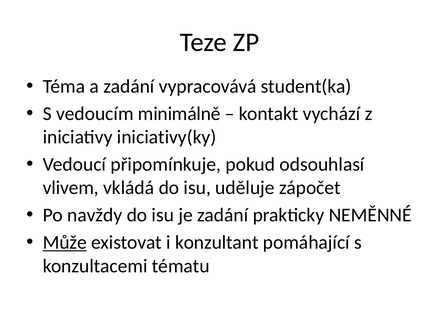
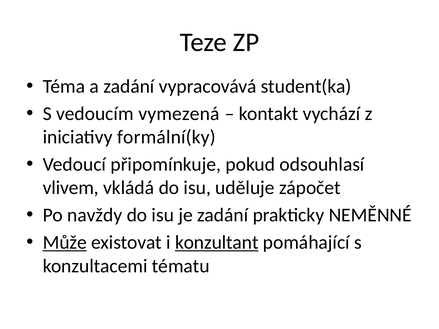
minimálně: minimálně -> vymezená
iniciativy(ky: iniciativy(ky -> formální(ky
konzultant underline: none -> present
